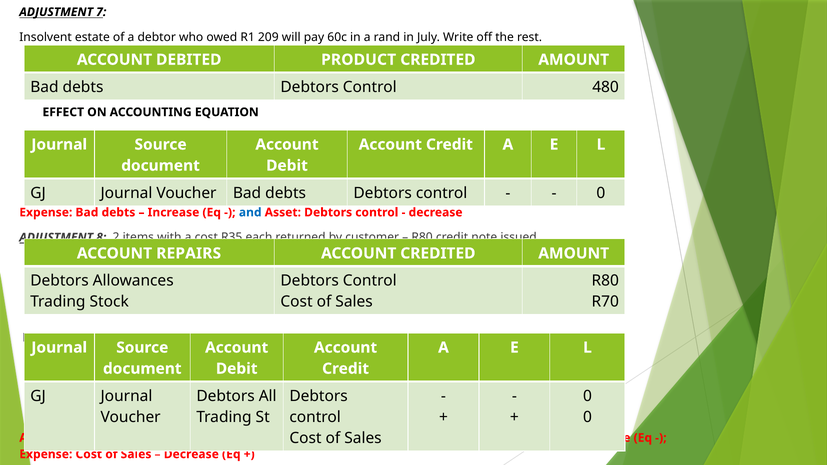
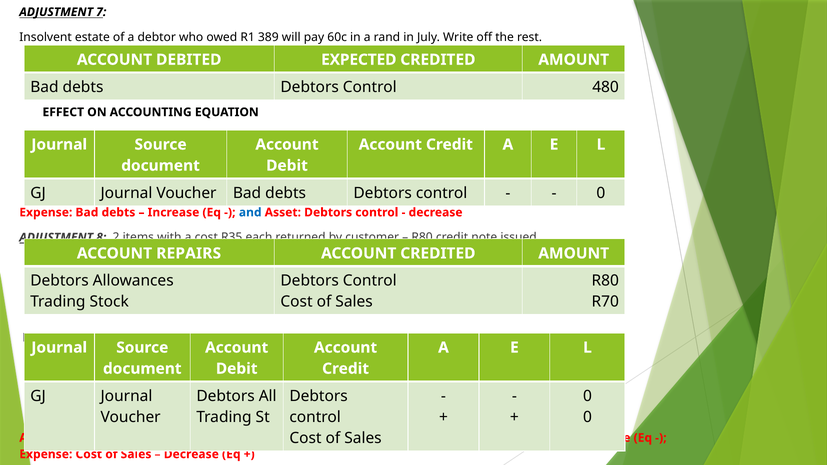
209: 209 -> 389
PRODUCT: PRODUCT -> EXPECTED
